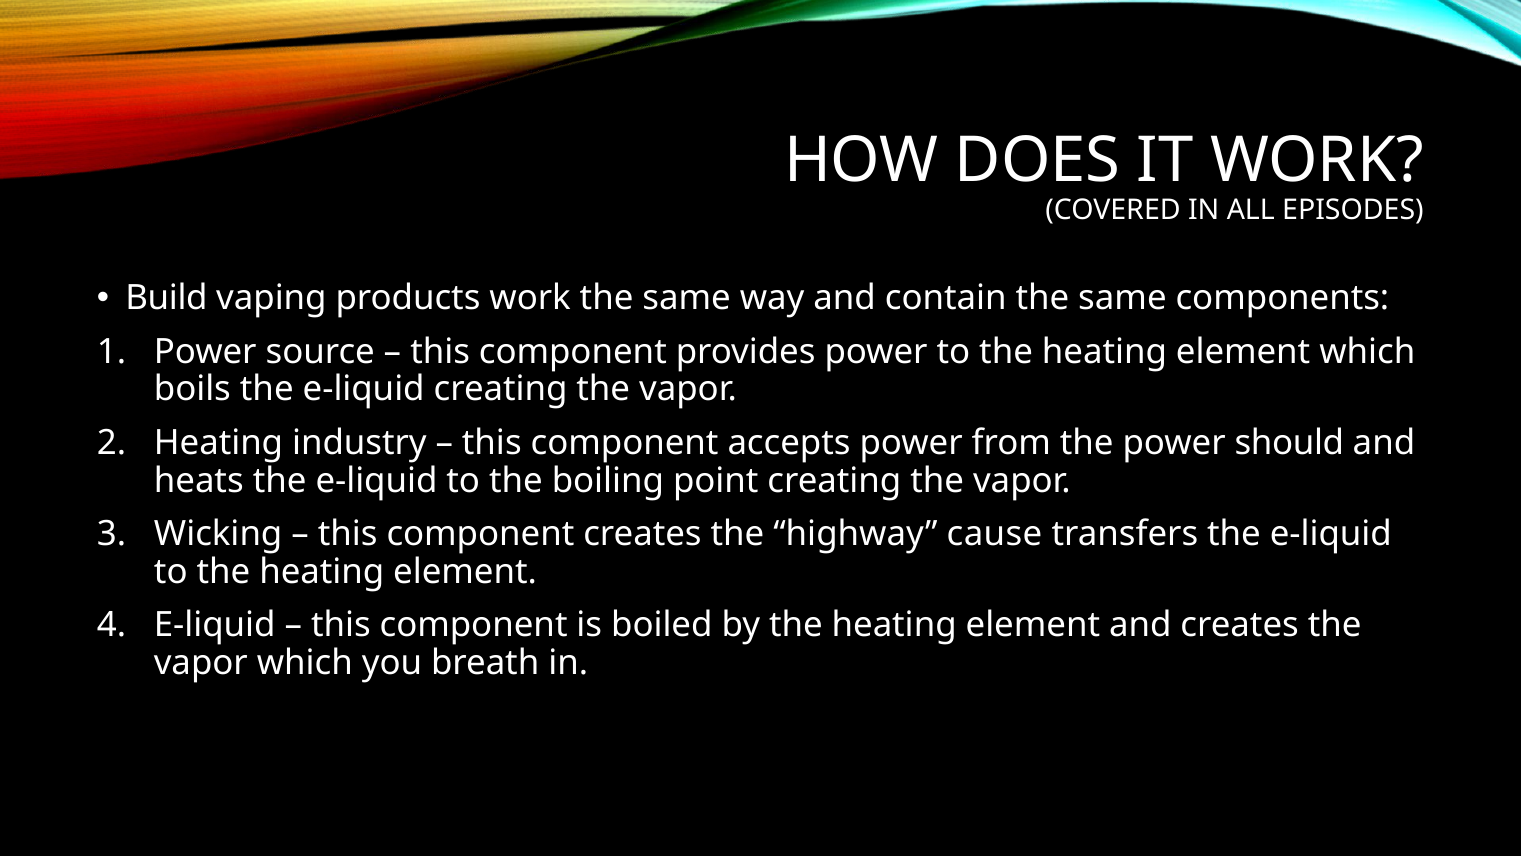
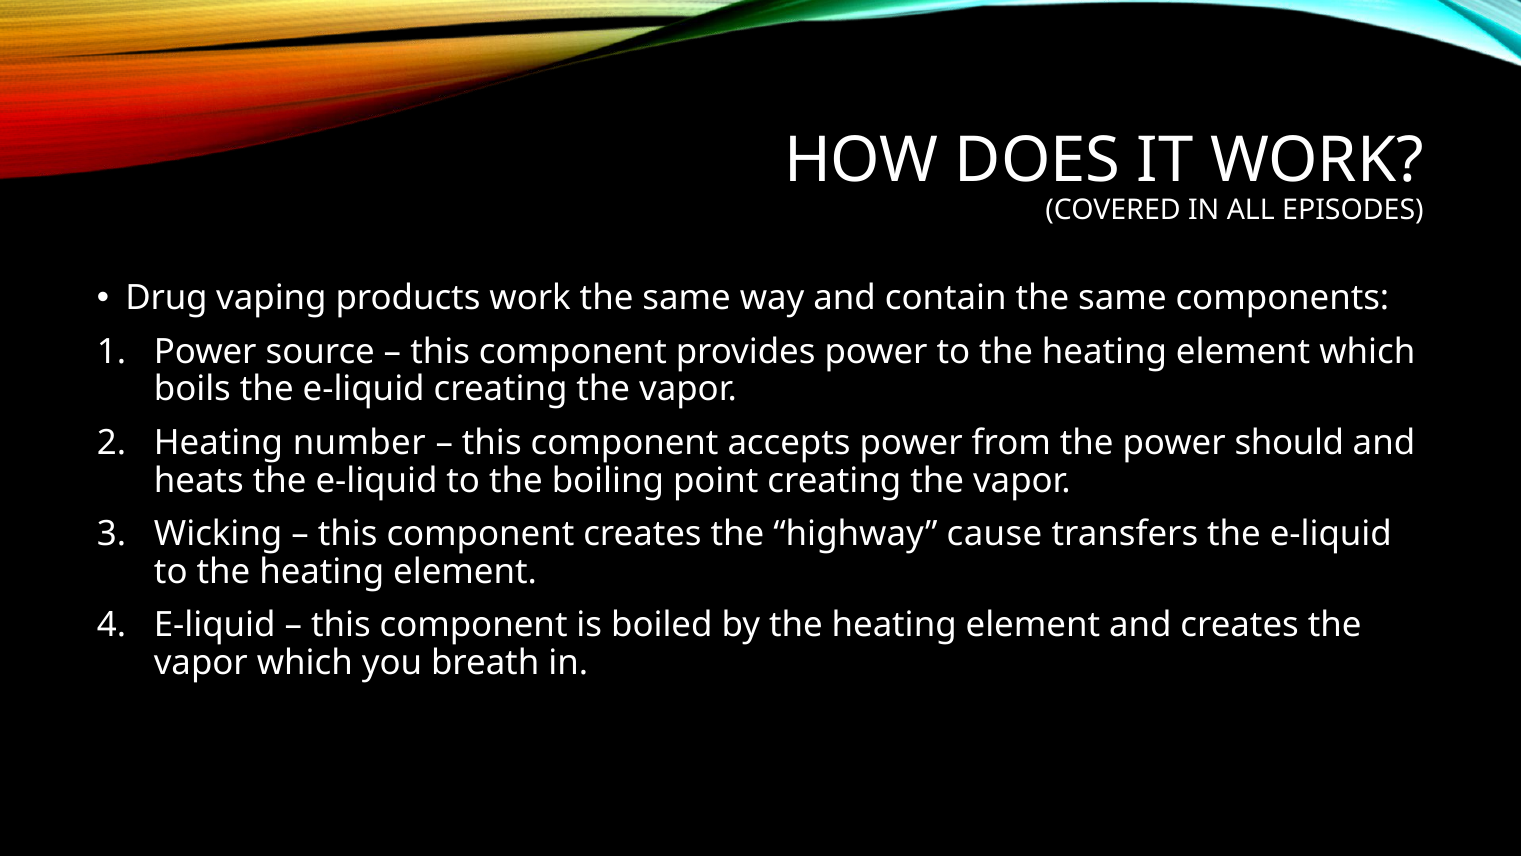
Build: Build -> Drug
industry: industry -> number
